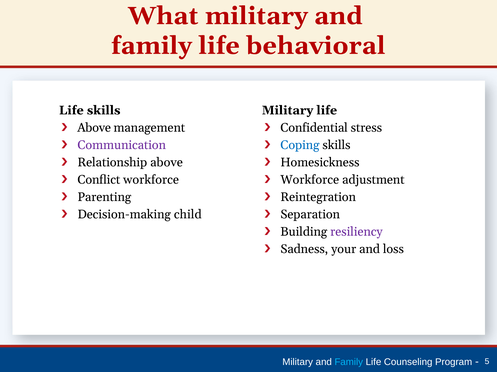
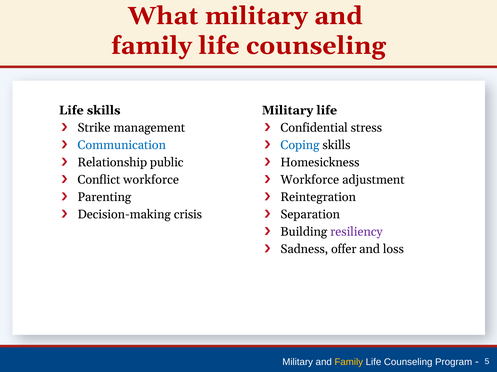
behavioral at (316, 46): behavioral -> counseling
Above at (94, 128): Above -> Strike
Communication colour: purple -> blue
Relationship above: above -> public
child: child -> crisis
your: your -> offer
Family at (349, 363) colour: light blue -> yellow
